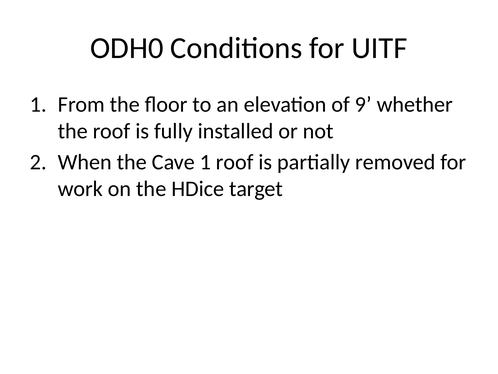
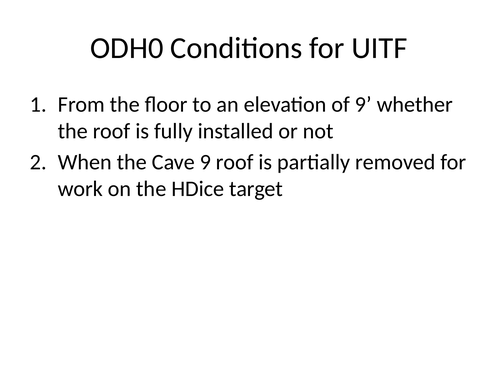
Cave 1: 1 -> 9
